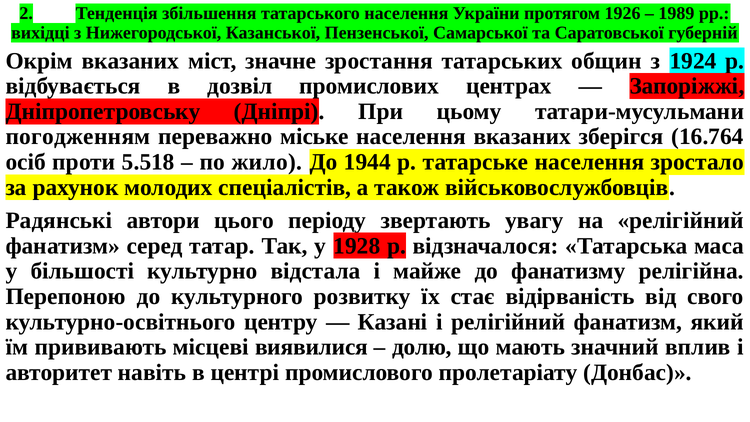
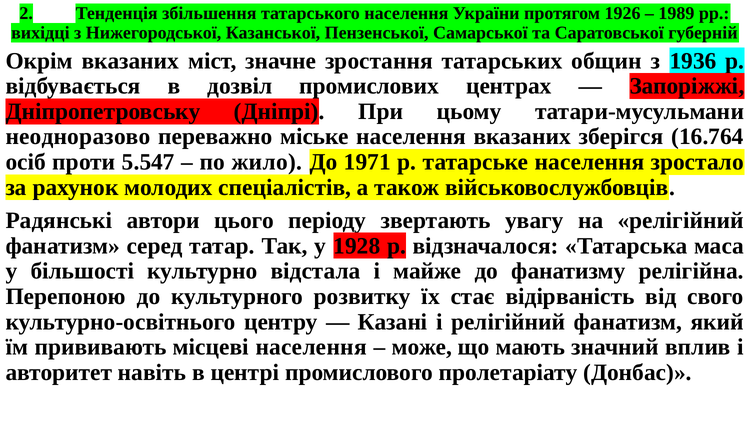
1924: 1924 -> 1936
погодженням: погодженням -> неодноразово
5.518: 5.518 -> 5.547
1944: 1944 -> 1971
місцеві виявилися: виявилися -> населення
долю: долю -> може
